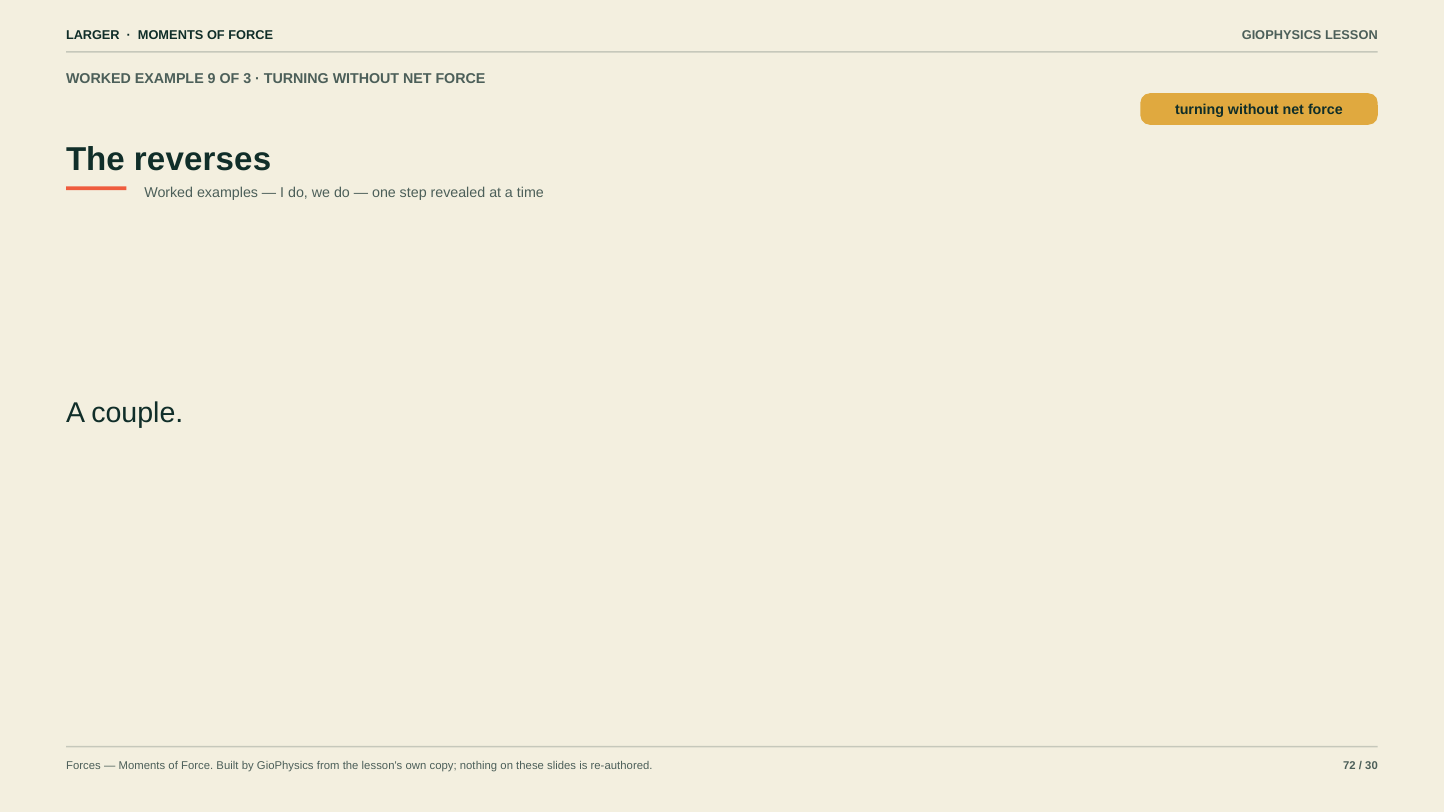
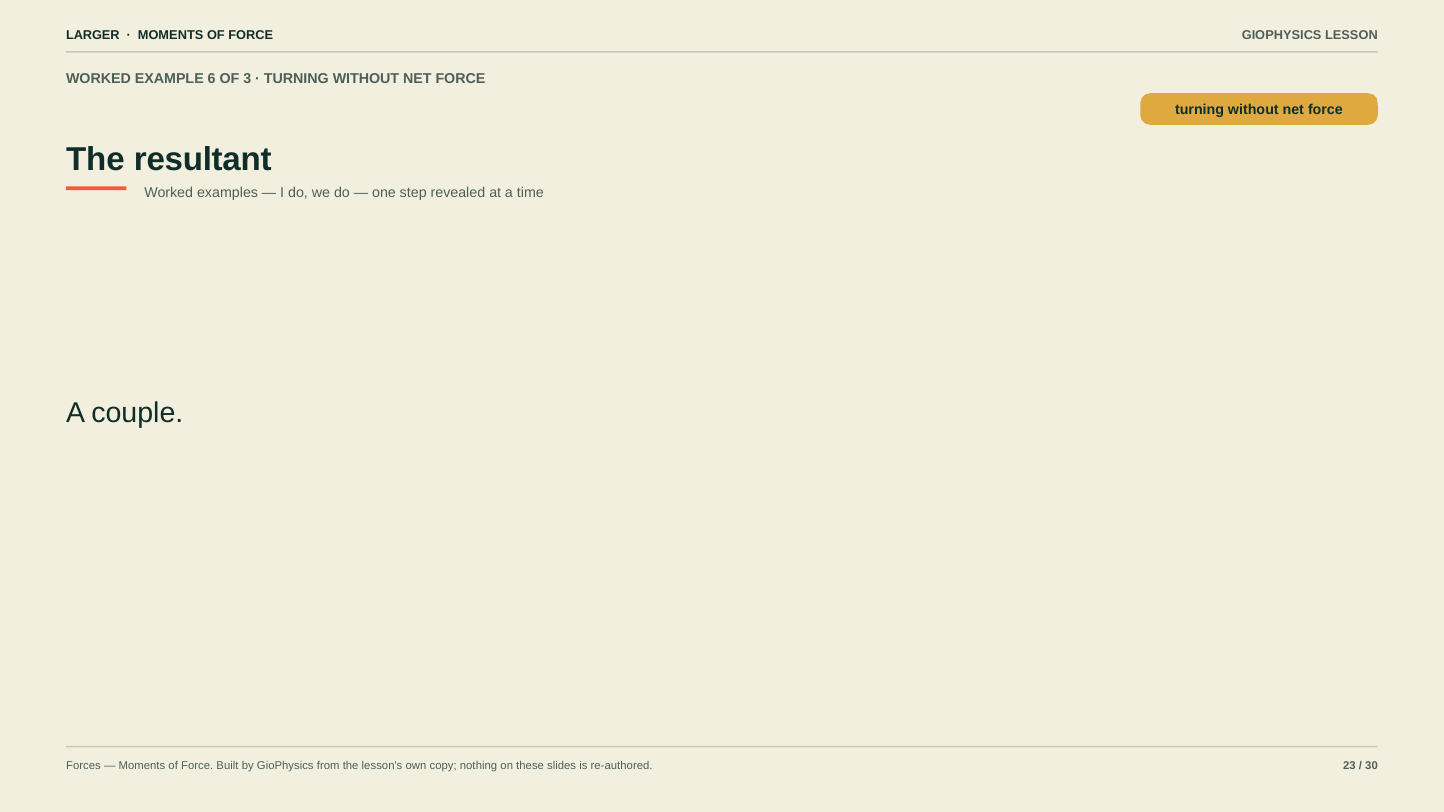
9: 9 -> 6
reverses: reverses -> resultant
72: 72 -> 23
